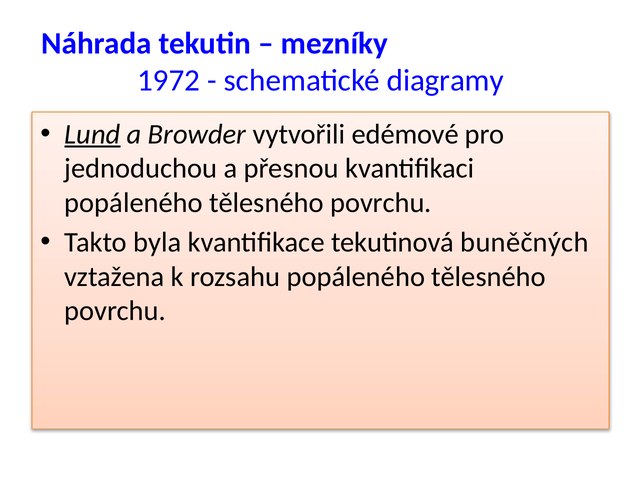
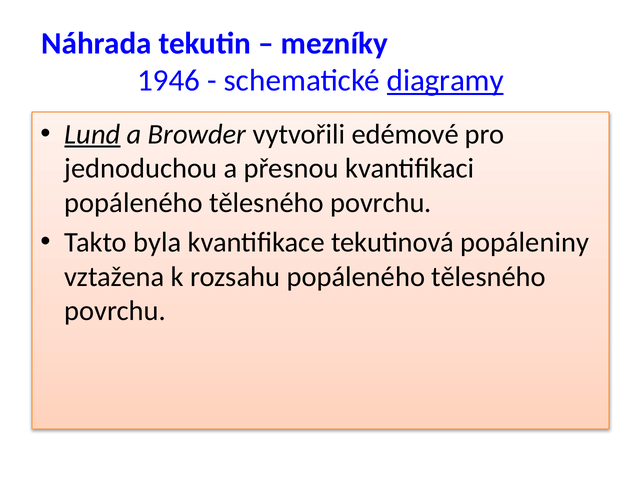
1972: 1972 -> 1946
diagramy underline: none -> present
buněčných: buněčných -> popáleniny
